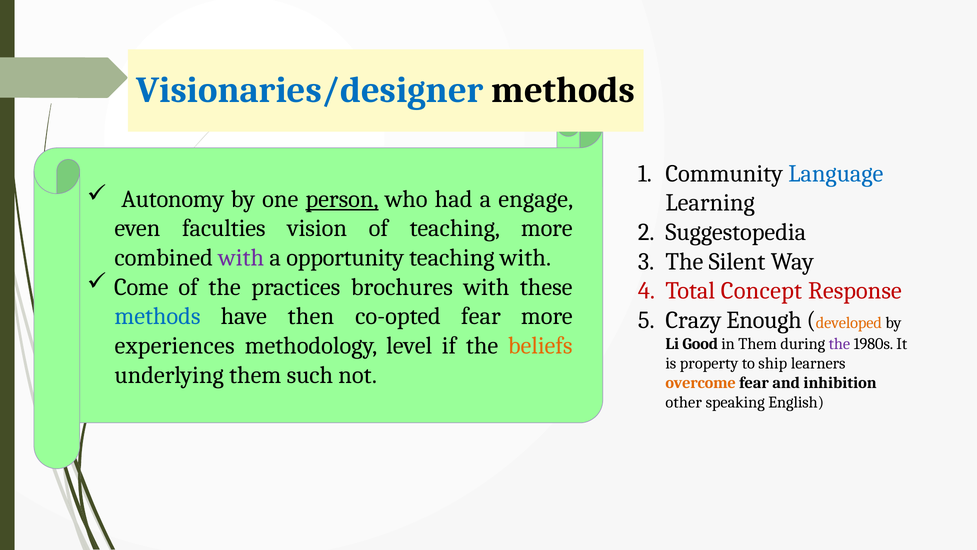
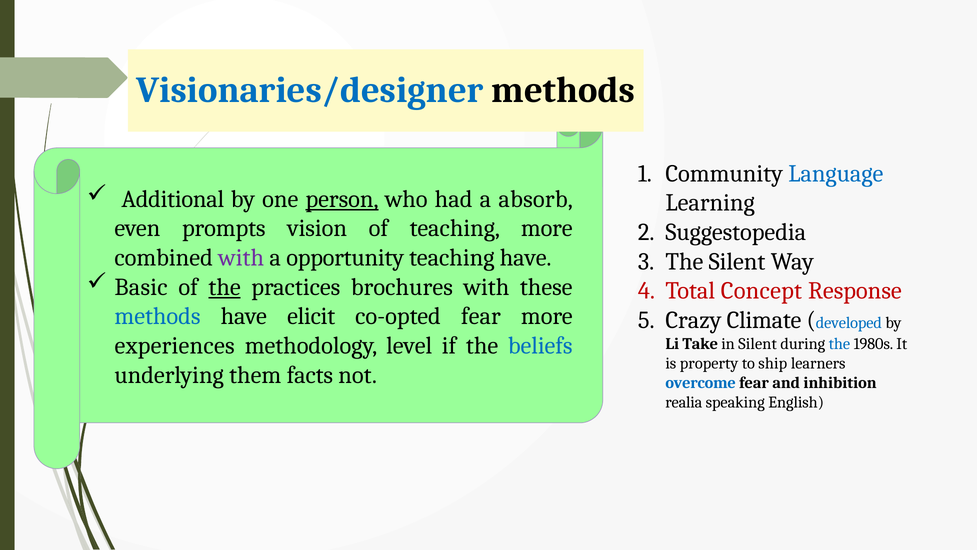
Autonomy: Autonomy -> Additional
engage: engage -> absorb
faculties: faculties -> prompts
teaching with: with -> have
Come: Come -> Basic
the at (225, 287) underline: none -> present
then: then -> elicit
Enough: Enough -> Climate
developed colour: orange -> blue
beliefs colour: orange -> blue
Good: Good -> Take
in Them: Them -> Silent
the at (839, 344) colour: purple -> blue
such: such -> facts
overcome colour: orange -> blue
other: other -> realia
